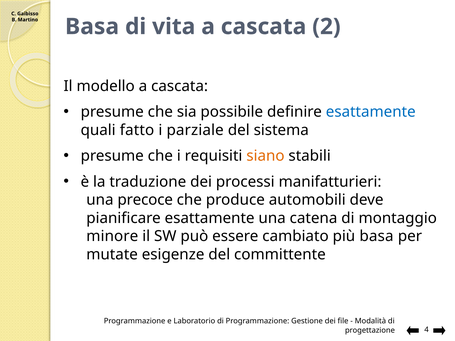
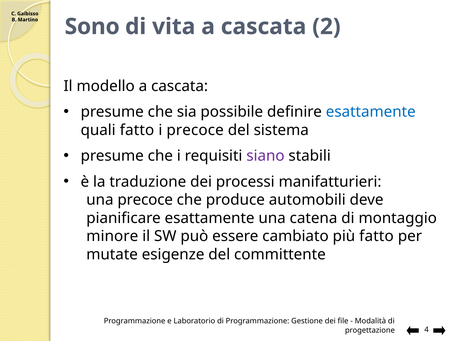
Basa at (92, 27): Basa -> Sono
i parziale: parziale -> precoce
siano colour: orange -> purple
più basa: basa -> fatto
